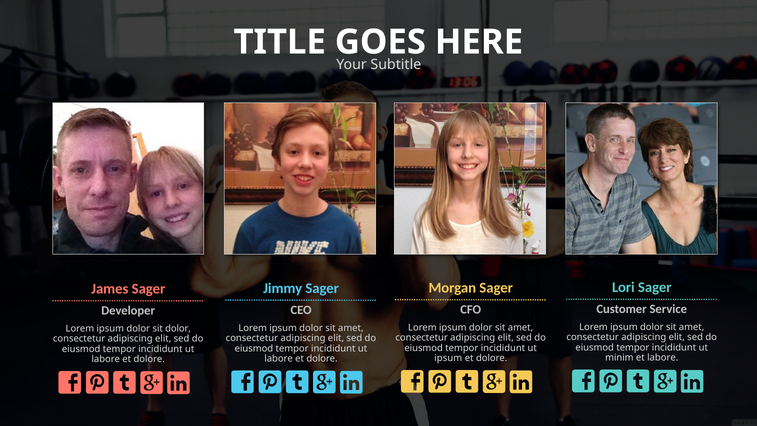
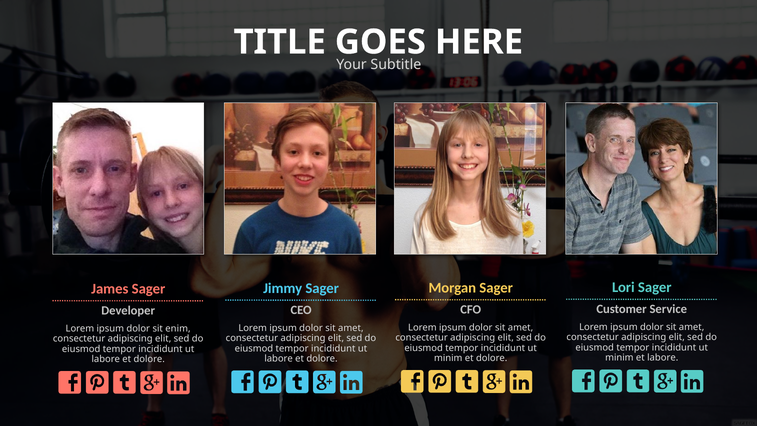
sit dolor: dolor -> enim
ipsum at (448, 358): ipsum -> minim
